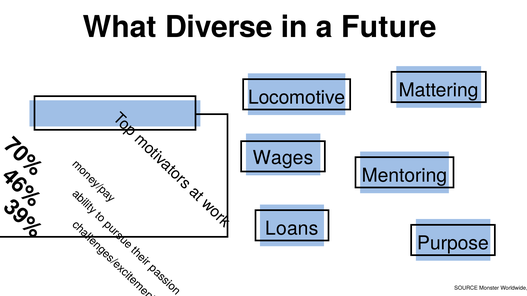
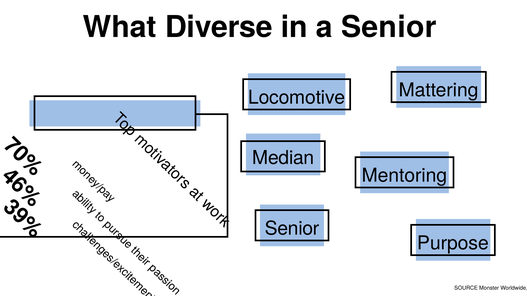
a Future: Future -> Senior
Wages: Wages -> Median
Loans at (292, 229): Loans -> Senior
